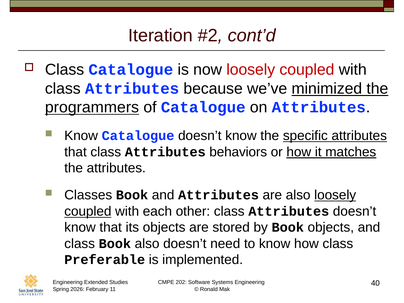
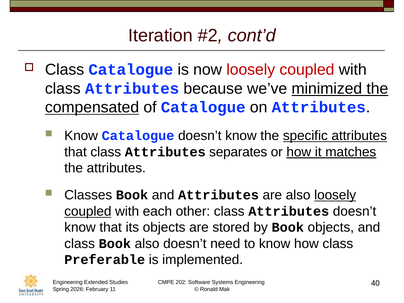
programmers: programmers -> compensated
behaviors: behaviors -> separates
